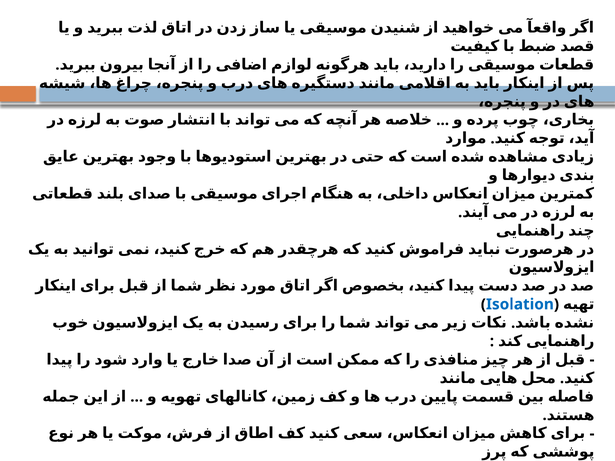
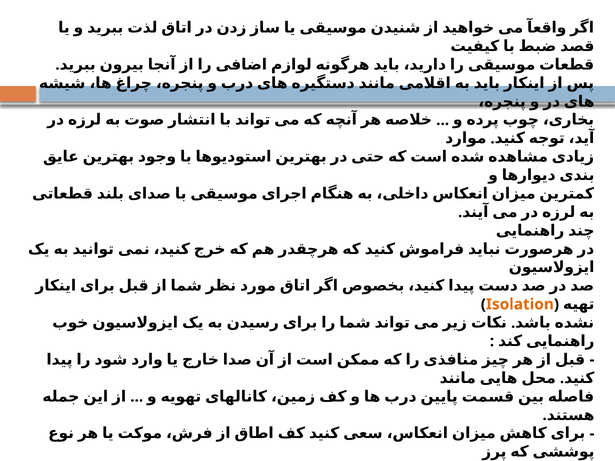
Isolation colour: blue -> orange
